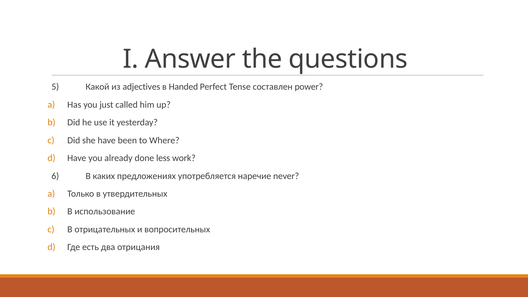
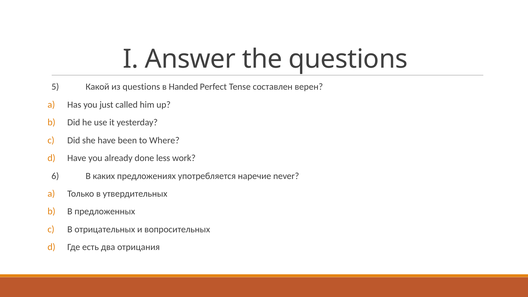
из adjectives: adjectives -> questions
power: power -> верен
использование: использование -> предложенных
